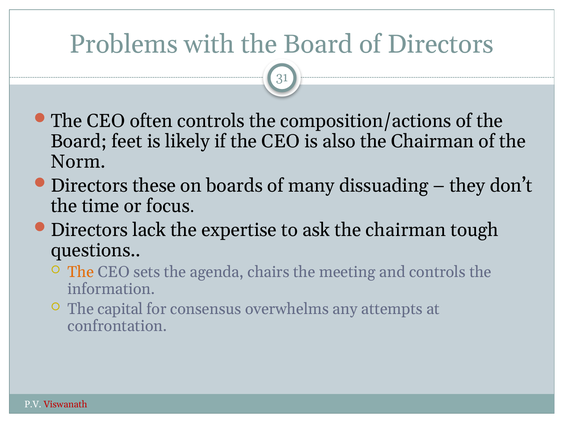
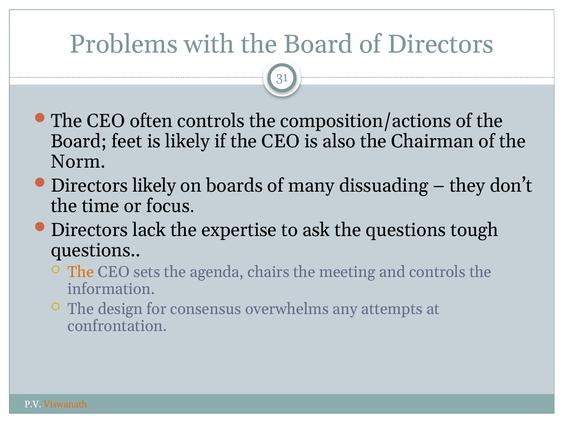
Directors these: these -> likely
ask the chairman: chairman -> questions
capital: capital -> design
Viswanath colour: red -> orange
